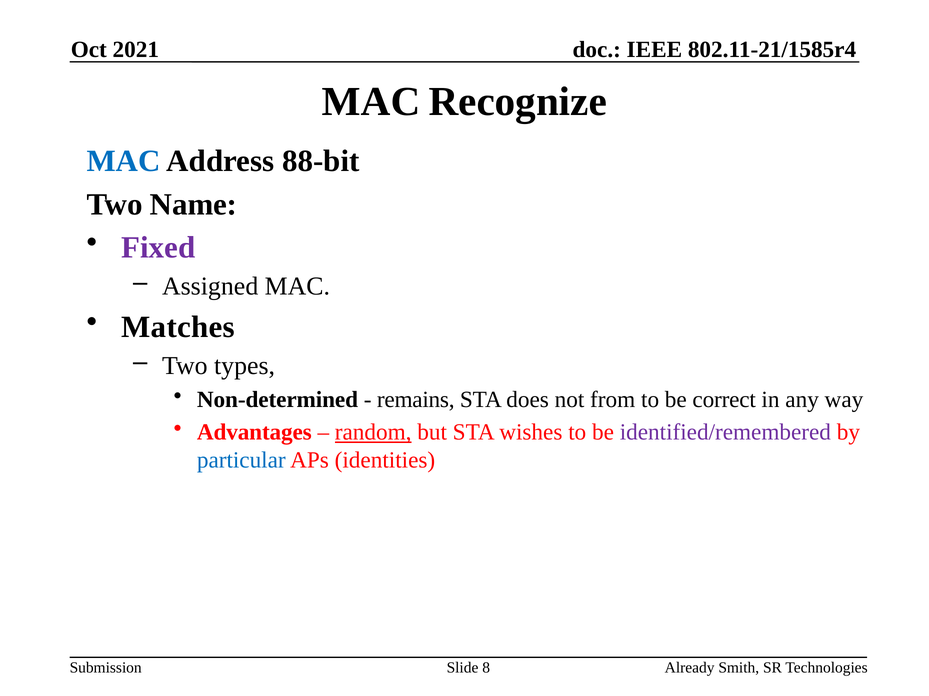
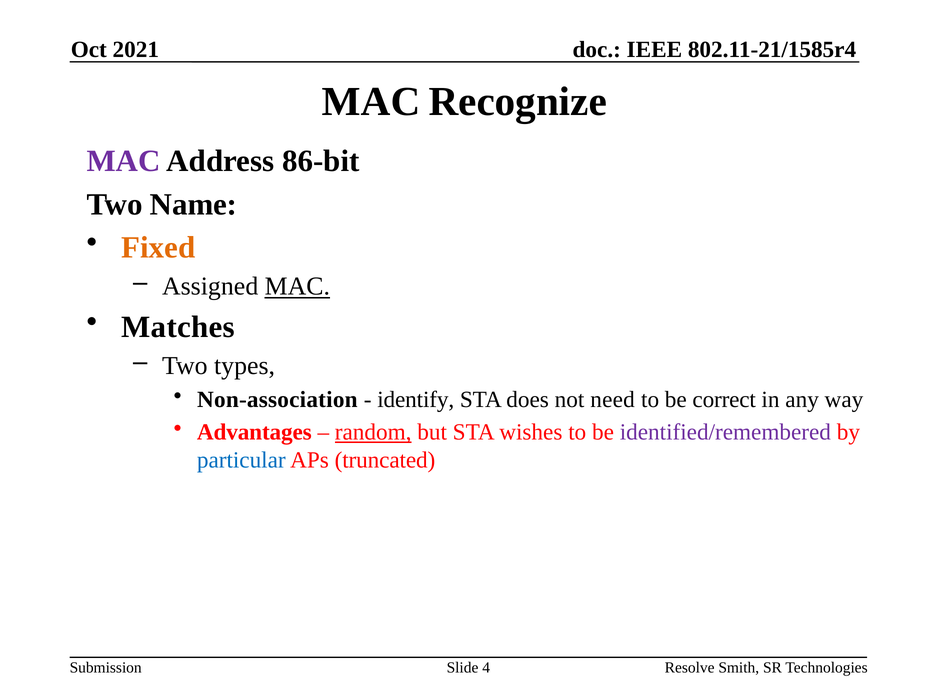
MAC at (124, 161) colour: blue -> purple
88-bit: 88-bit -> 86-bit
Fixed colour: purple -> orange
MAC at (297, 287) underline: none -> present
Non-determined: Non-determined -> Non-association
remains: remains -> identify
from: from -> need
identities: identities -> truncated
8: 8 -> 4
Already: Already -> Resolve
